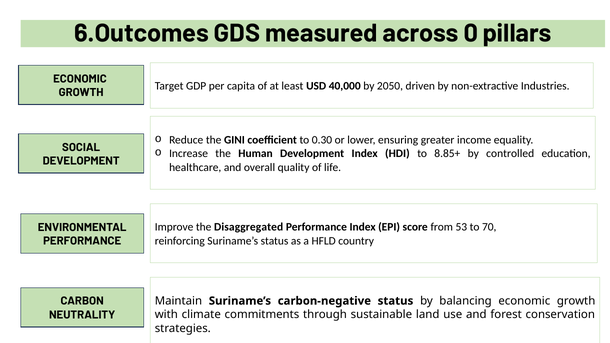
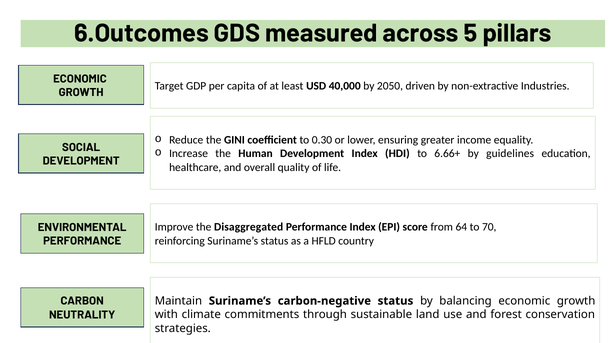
0: 0 -> 5
8.85+: 8.85+ -> 6.66+
controlled: controlled -> guidelines
53: 53 -> 64
